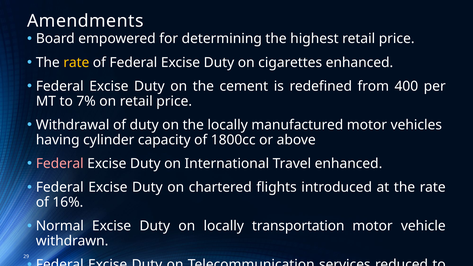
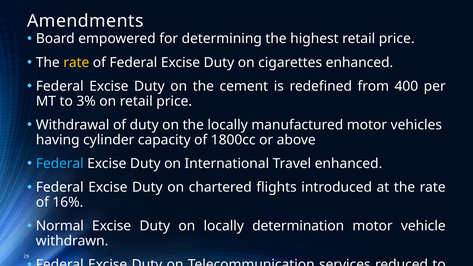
7%: 7% -> 3%
Federal at (60, 164) colour: pink -> light blue
transportation: transportation -> determination
